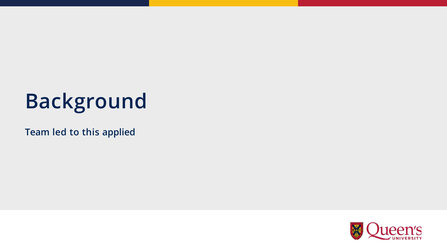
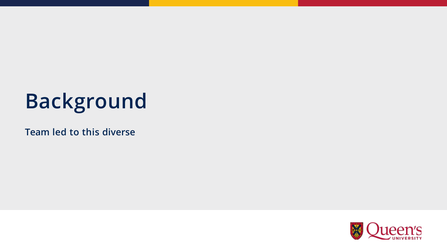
applied: applied -> diverse
